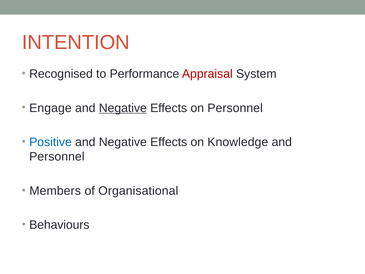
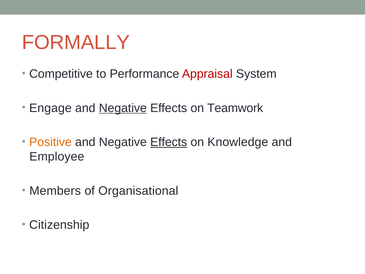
INTENTION: INTENTION -> FORMALLY
Recognised: Recognised -> Competitive
on Personnel: Personnel -> Teamwork
Positive colour: blue -> orange
Effects at (169, 142) underline: none -> present
Personnel at (57, 157): Personnel -> Employee
Behaviours: Behaviours -> Citizenship
